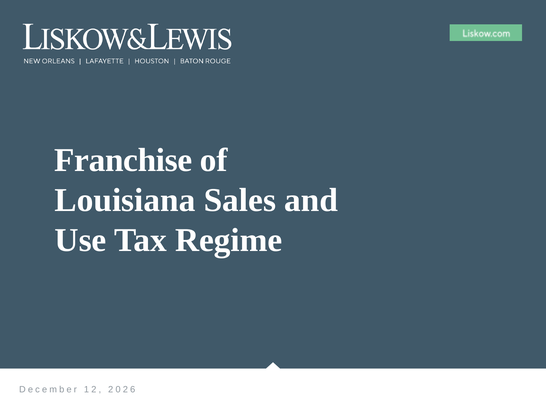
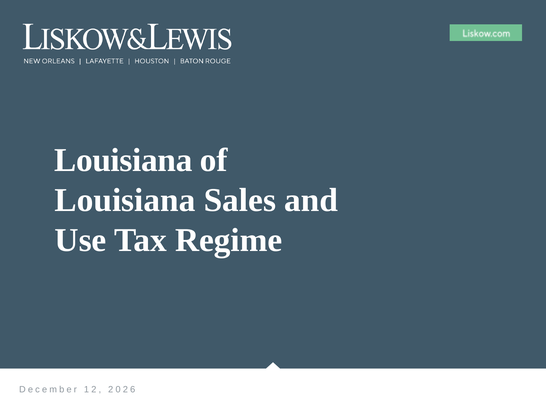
Franchise at (123, 160): Franchise -> Louisiana
